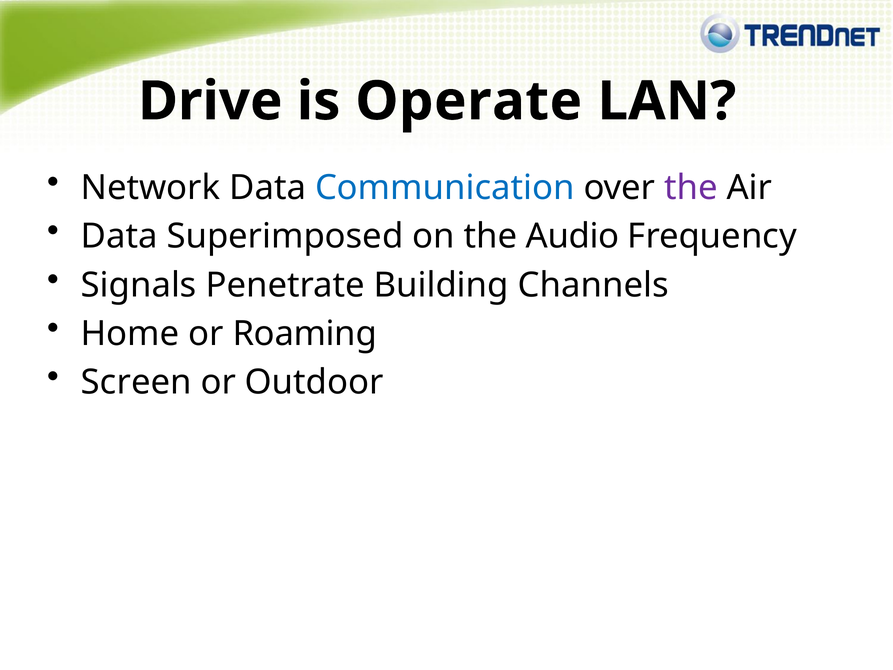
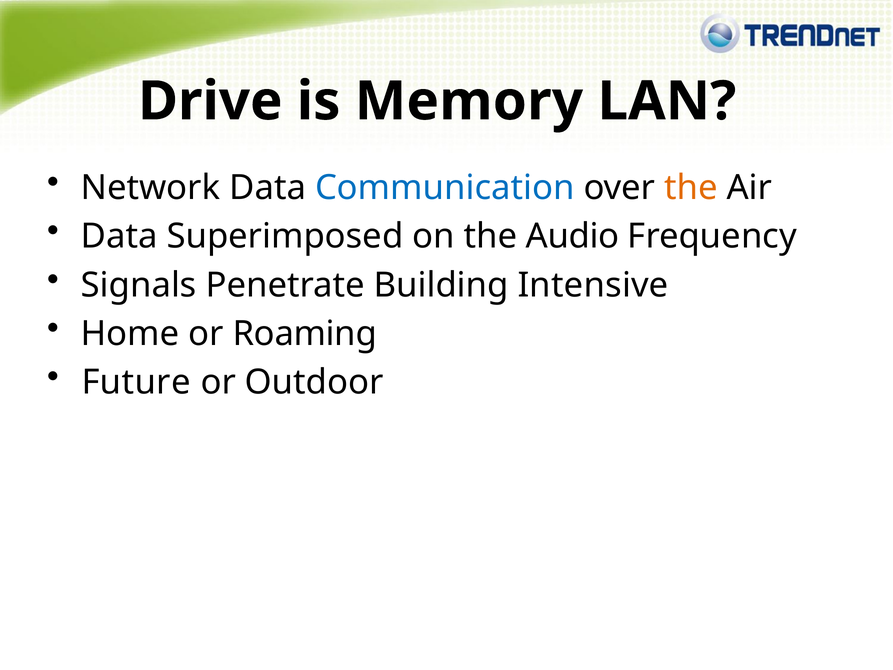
Operate: Operate -> Memory
the at (691, 188) colour: purple -> orange
Channels: Channels -> Intensive
Screen: Screen -> Future
